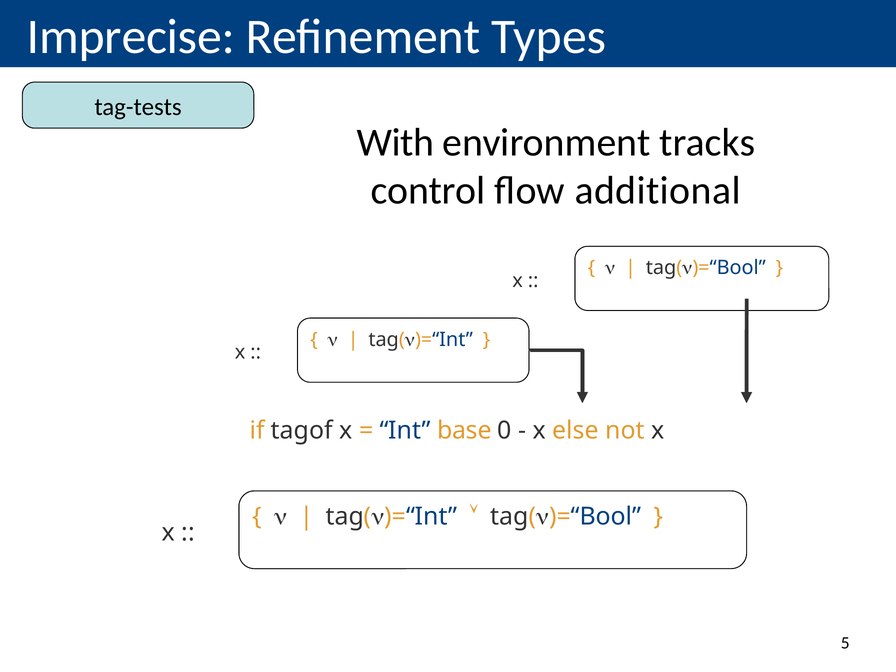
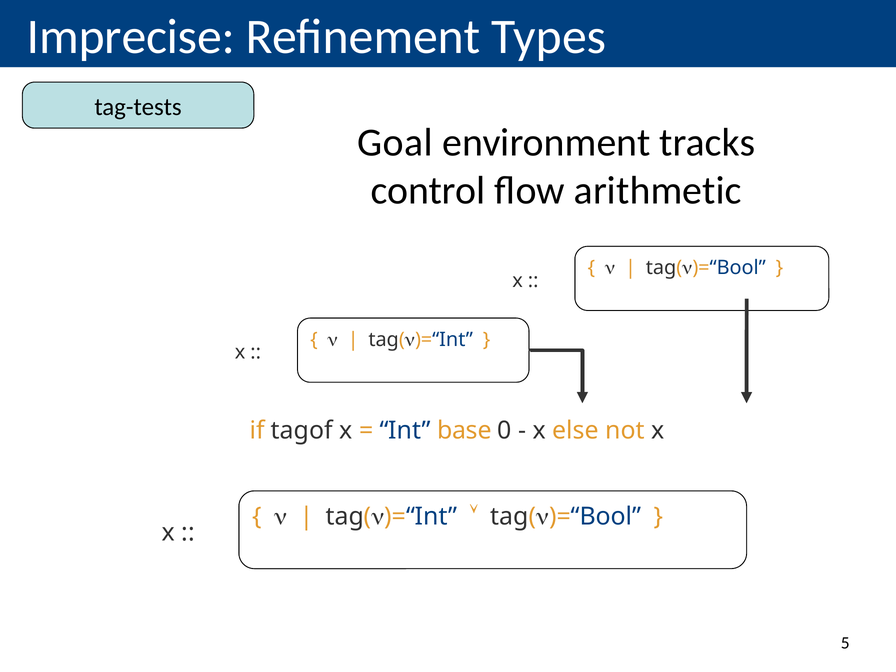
With: With -> Goal
additional: additional -> arithmetic
